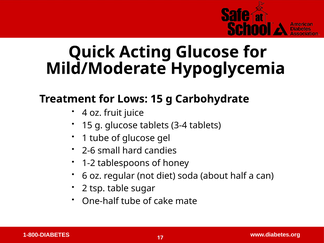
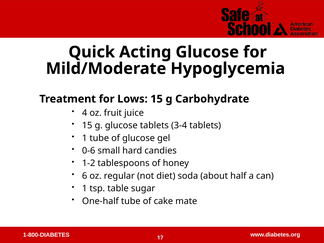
2-6: 2-6 -> 0-6
2 at (85, 188): 2 -> 1
